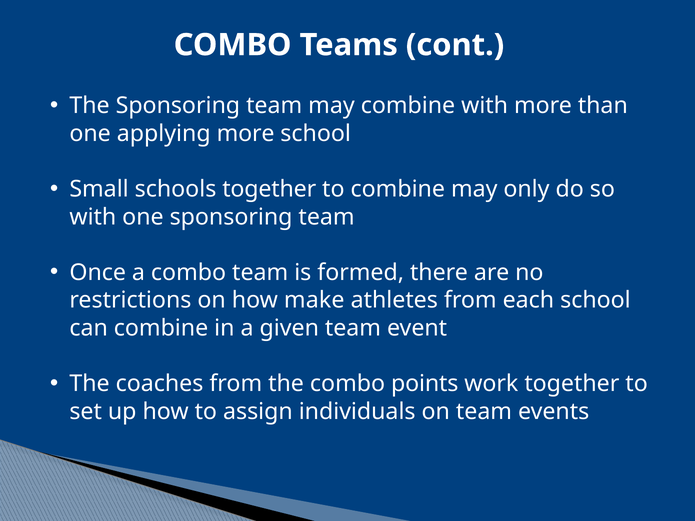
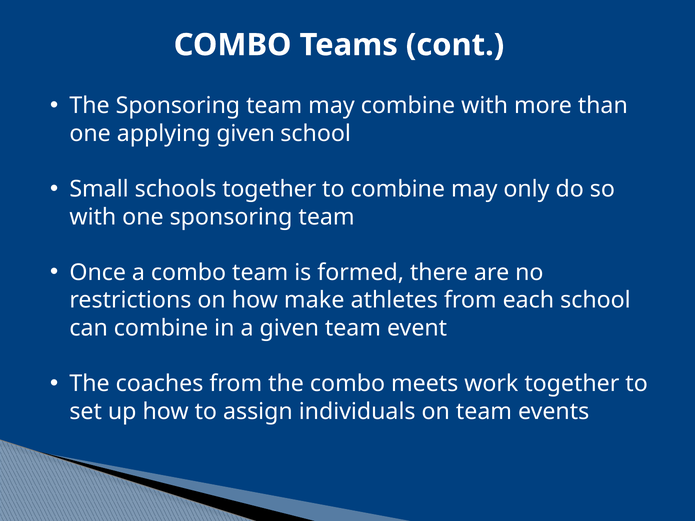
applying more: more -> given
points: points -> meets
